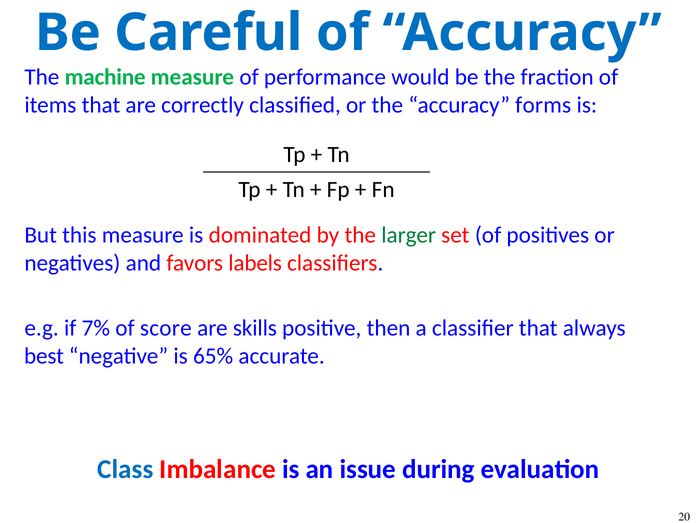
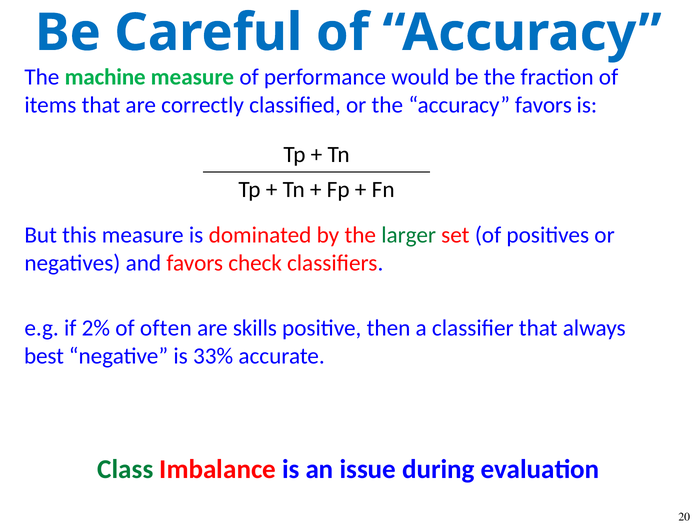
accuracy forms: forms -> favors
labels: labels -> check
7%: 7% -> 2%
score: score -> often
65%: 65% -> 33%
Class colour: blue -> green
